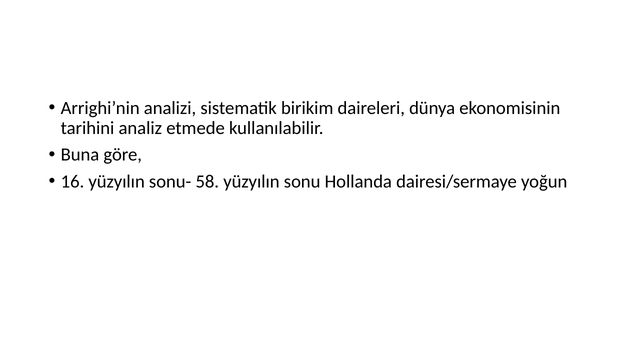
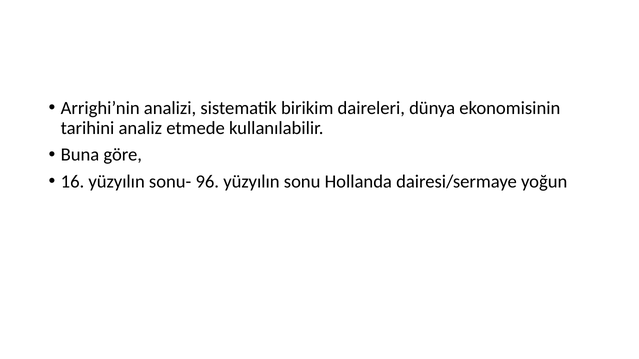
58: 58 -> 96
